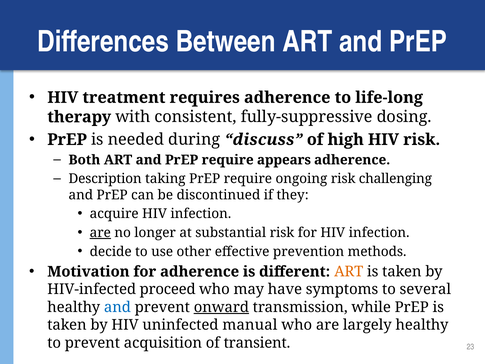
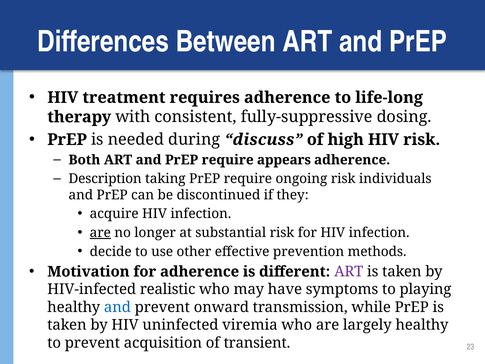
challenging: challenging -> individuals
ART at (349, 271) colour: orange -> purple
proceed: proceed -> realistic
several: several -> playing
onward underline: present -> none
manual: manual -> viremia
